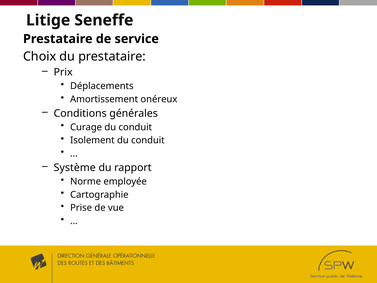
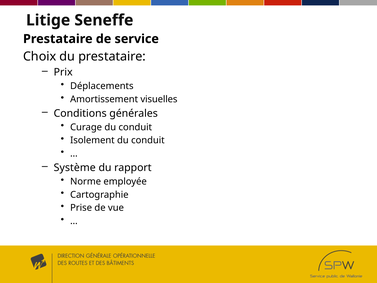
onéreux: onéreux -> visuelles
